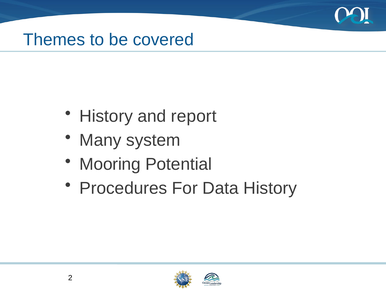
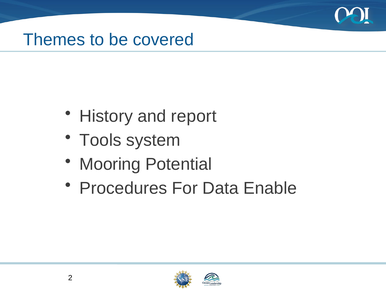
Many: Many -> Tools
Data History: History -> Enable
